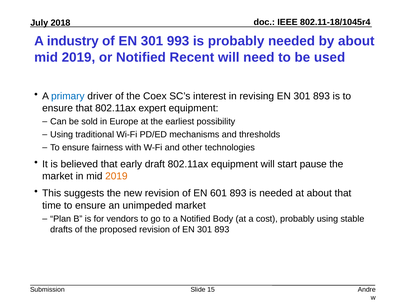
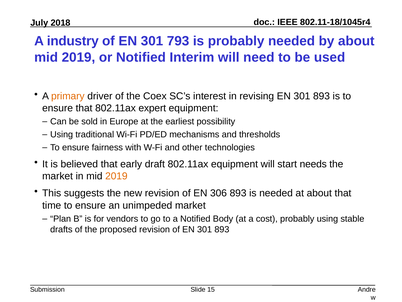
993: 993 -> 793
Recent: Recent -> Interim
primary colour: blue -> orange
pause: pause -> needs
601: 601 -> 306
